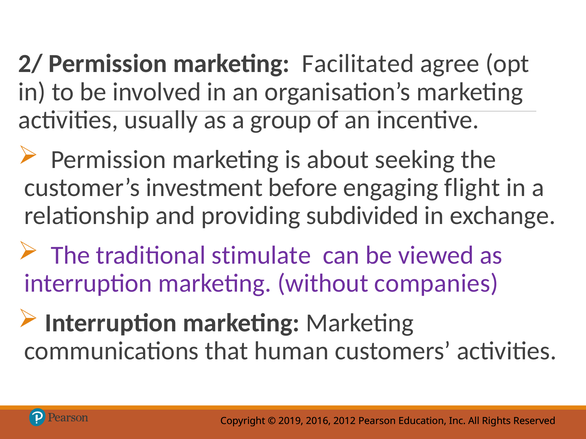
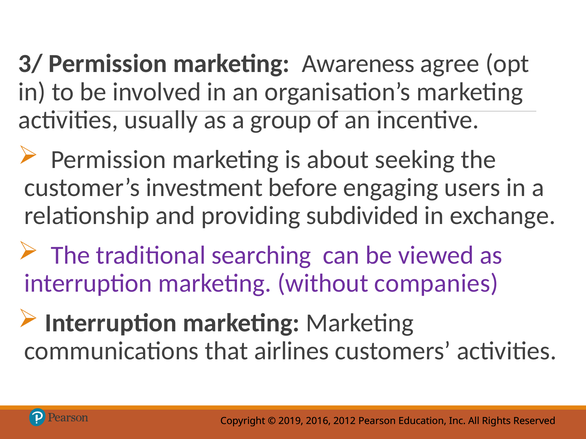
2/: 2/ -> 3/
Facilitated: Facilitated -> Awareness
flight: flight -> users
stimulate: stimulate -> searching
human: human -> airlines
